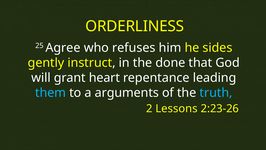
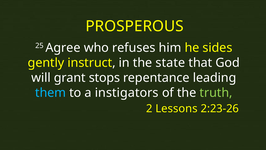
ORDERLINESS: ORDERLINESS -> PROSPEROUS
done: done -> state
heart: heart -> stops
arguments: arguments -> instigators
truth colour: light blue -> light green
